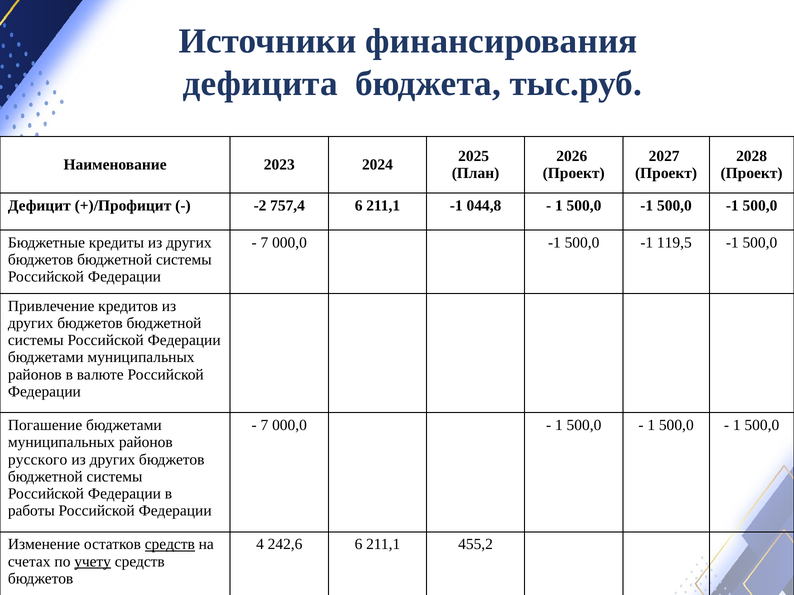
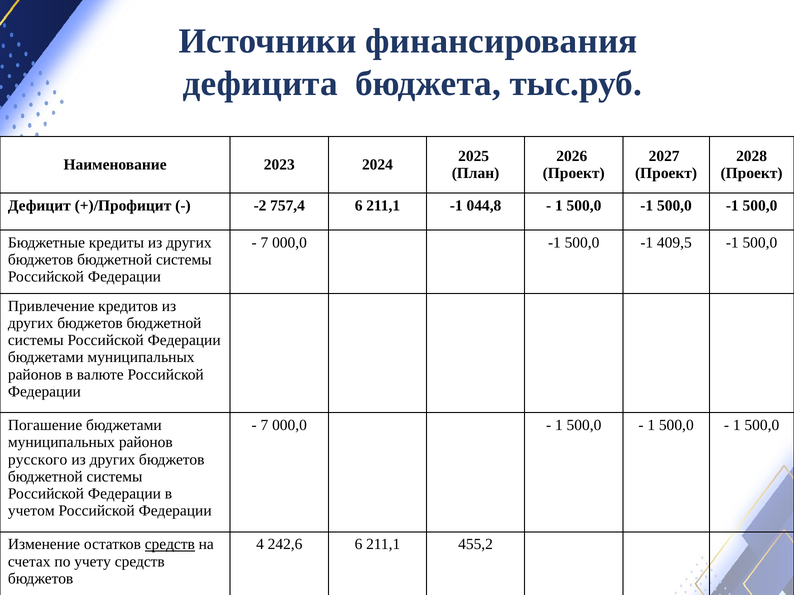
119,5: 119,5 -> 409,5
работы: работы -> учетом
учету underline: present -> none
